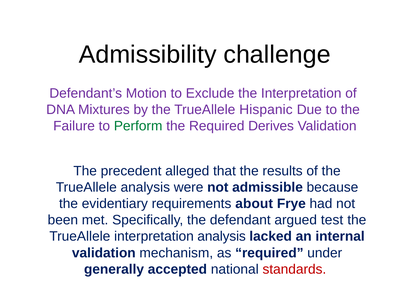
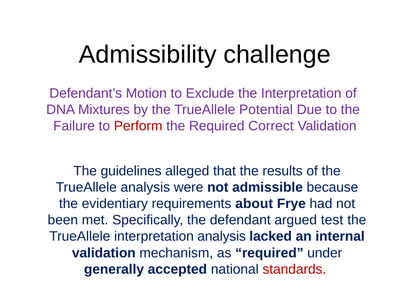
Hispanic: Hispanic -> Potential
Perform colour: green -> red
Derives: Derives -> Correct
precedent: precedent -> guidelines
